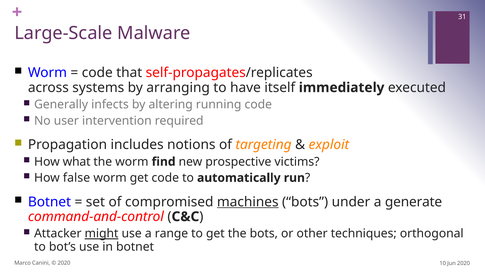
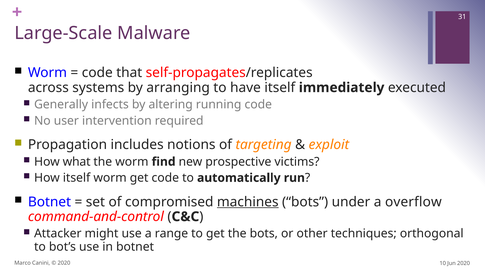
How false: false -> itself
generate: generate -> overflow
might underline: present -> none
